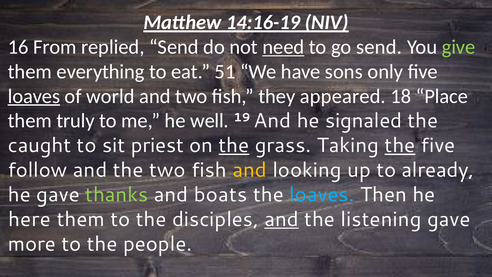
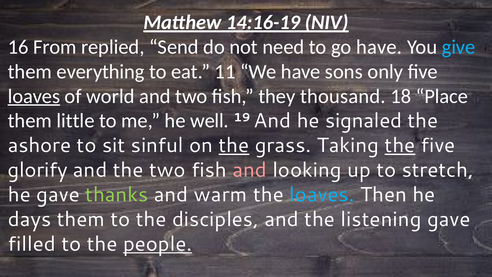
need underline: present -> none
go send: send -> have
give colour: light green -> light blue
51: 51 -> 11
appeared: appeared -> thousand
truly: truly -> little
caught: caught -> ashore
priest: priest -> sinful
follow: follow -> glorify
and at (250, 170) colour: yellow -> pink
already: already -> stretch
boats: boats -> warm
here: here -> days
and at (282, 219) underline: present -> none
more: more -> filled
people underline: none -> present
